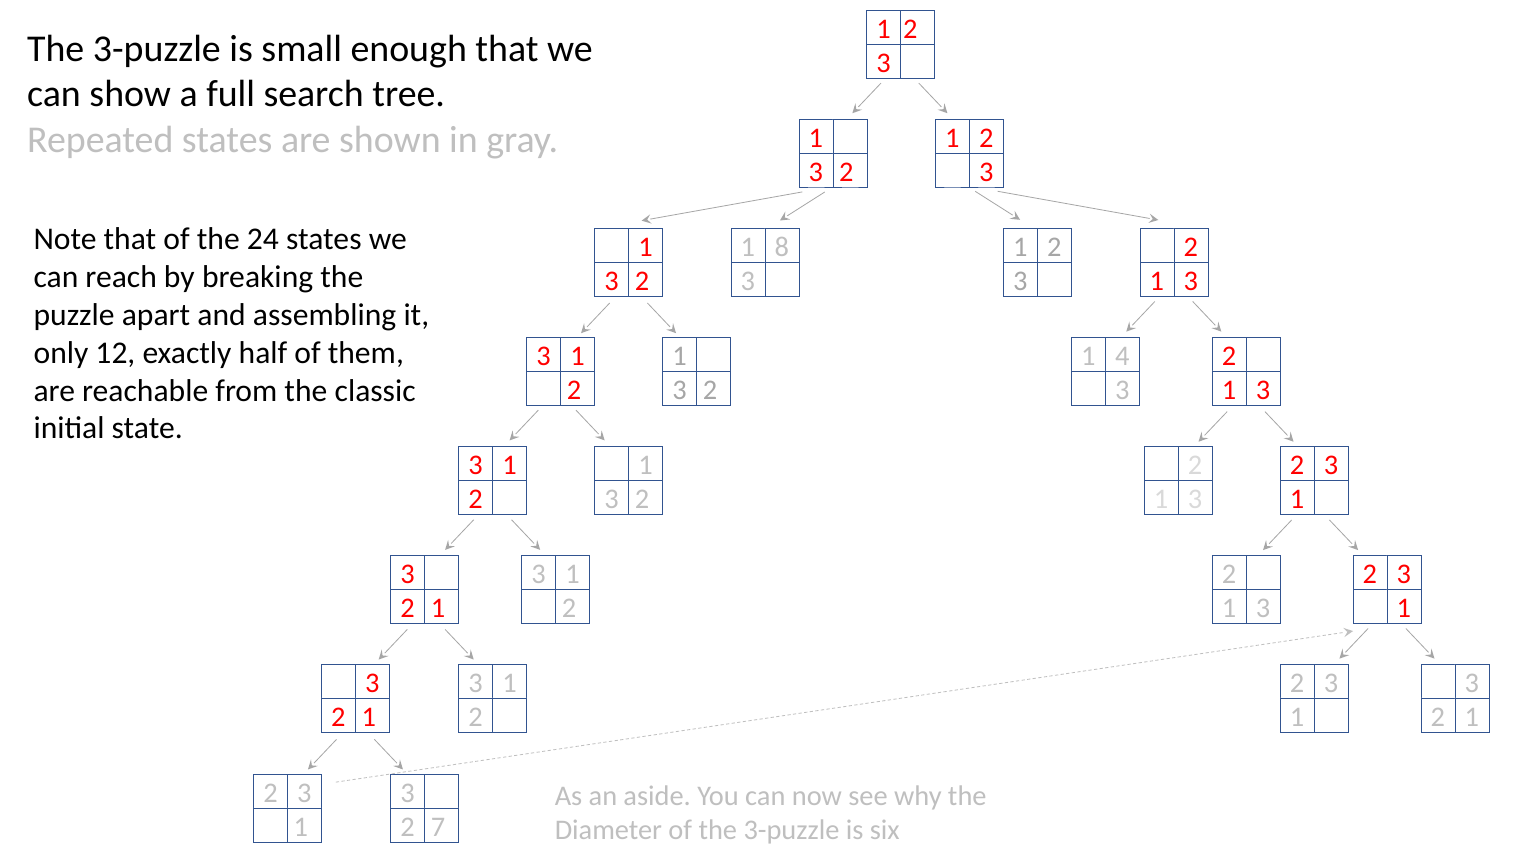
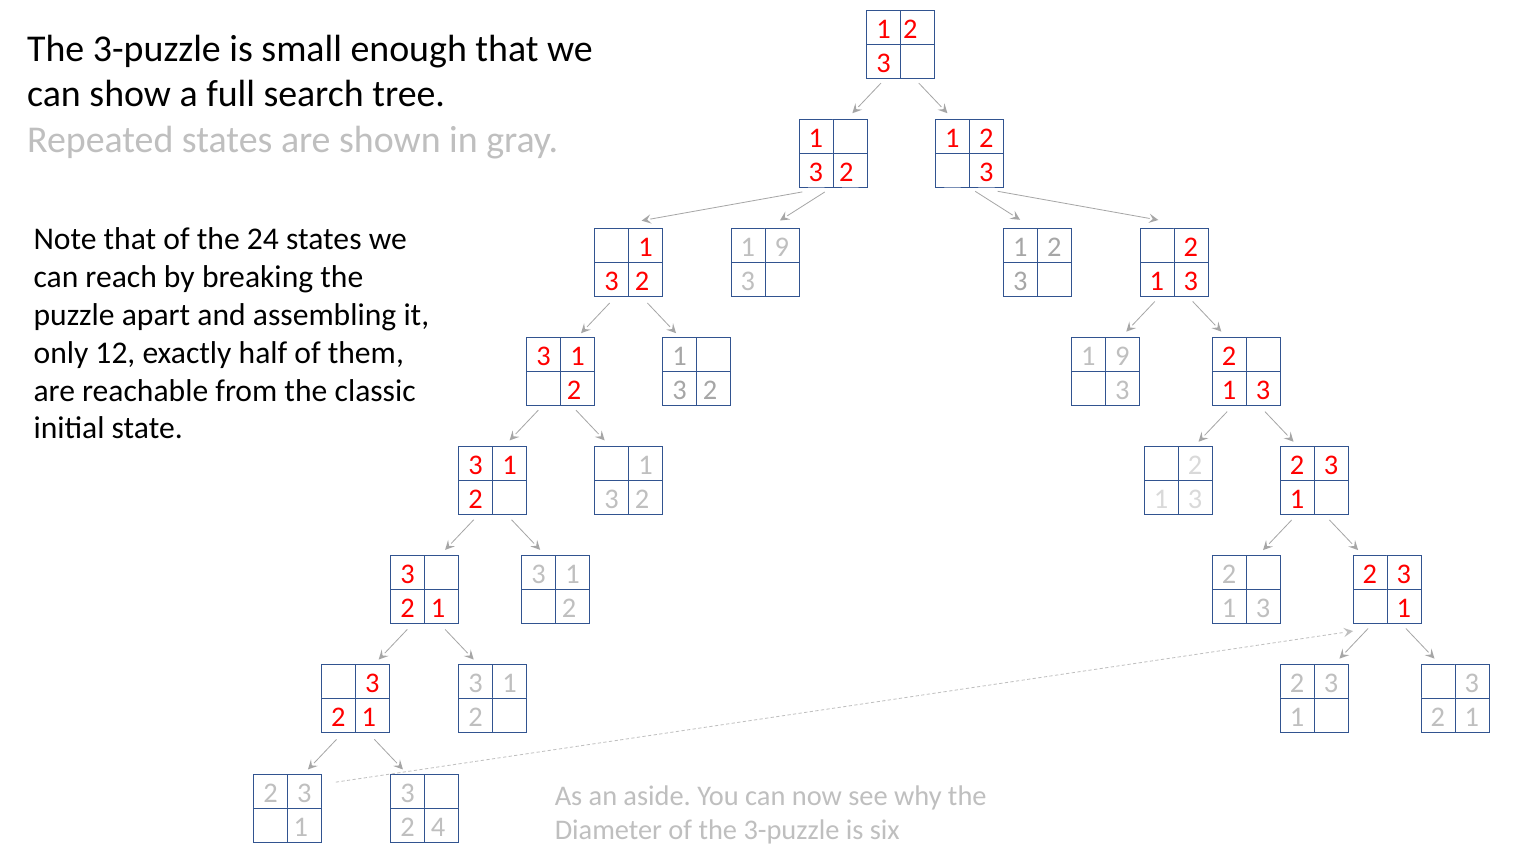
8 at (782, 247): 8 -> 9
4 at (1122, 356): 4 -> 9
7: 7 -> 4
